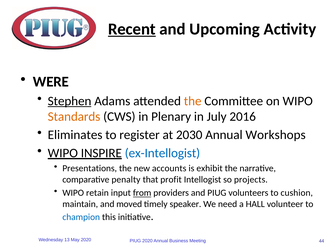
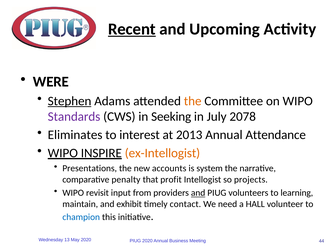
Standards colour: orange -> purple
Plenary: Plenary -> Seeking
2016: 2016 -> 2078
register: register -> interest
2030: 2030 -> 2013
Workshops: Workshops -> Attendance
ex-Intellogist colour: blue -> orange
exhibit: exhibit -> system
retain: retain -> revisit
from underline: present -> none
and at (198, 193) underline: none -> present
cushion: cushion -> learning
moved: moved -> exhibit
speaker: speaker -> contact
